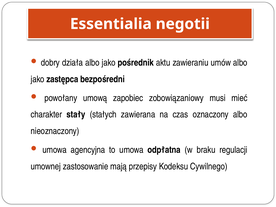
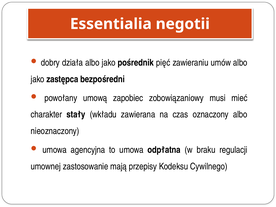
aktu: aktu -> pięć
stałych: stałych -> wkładu
